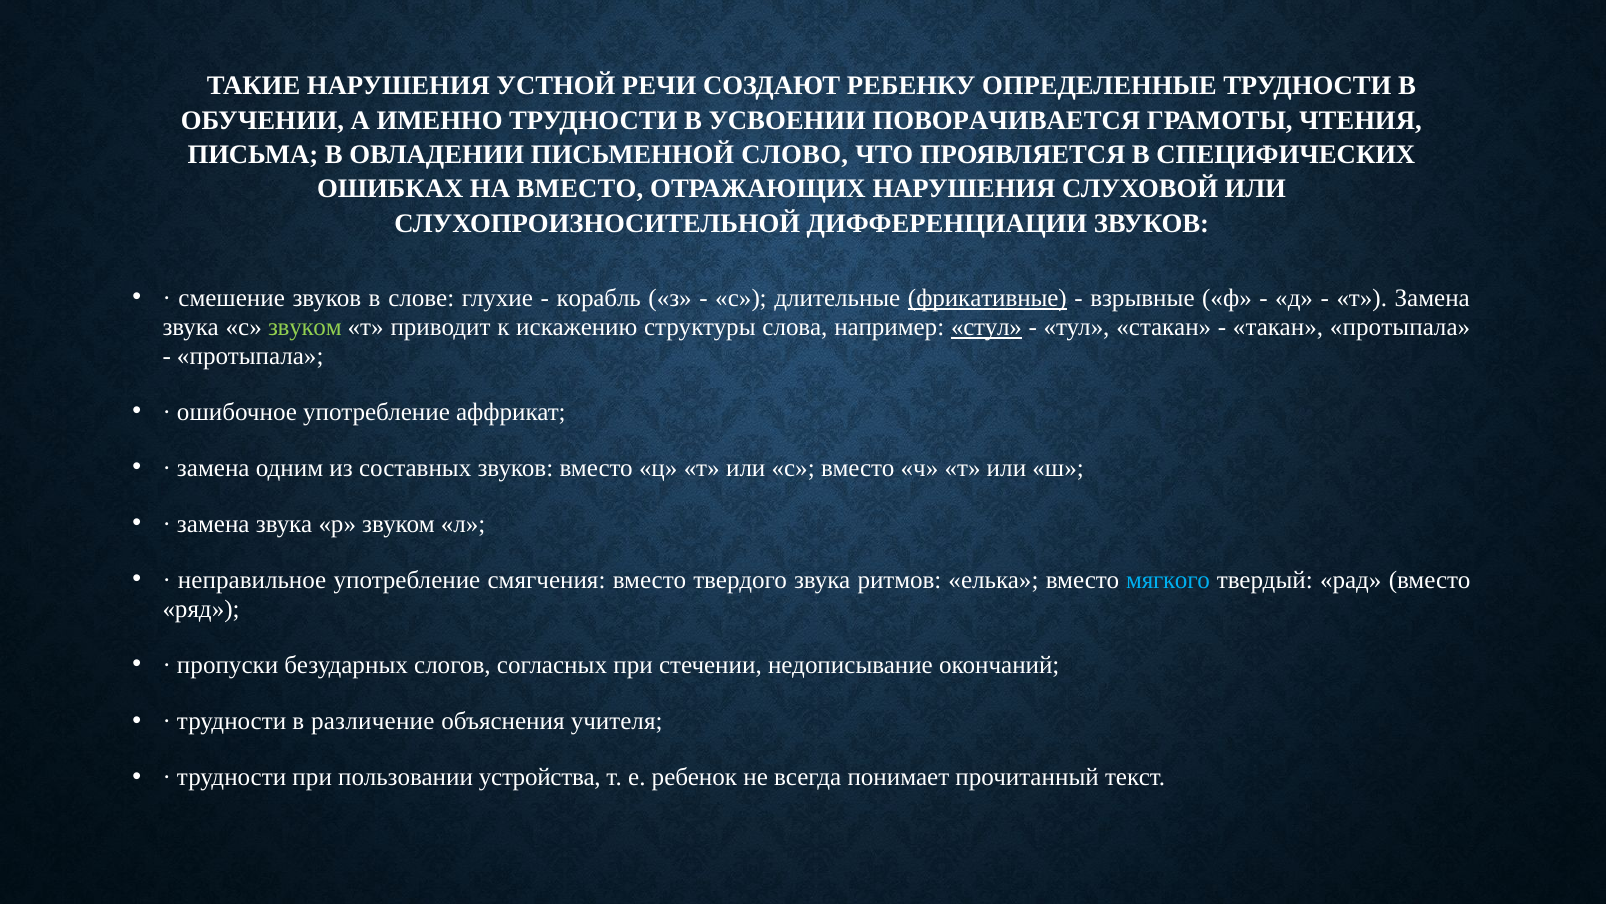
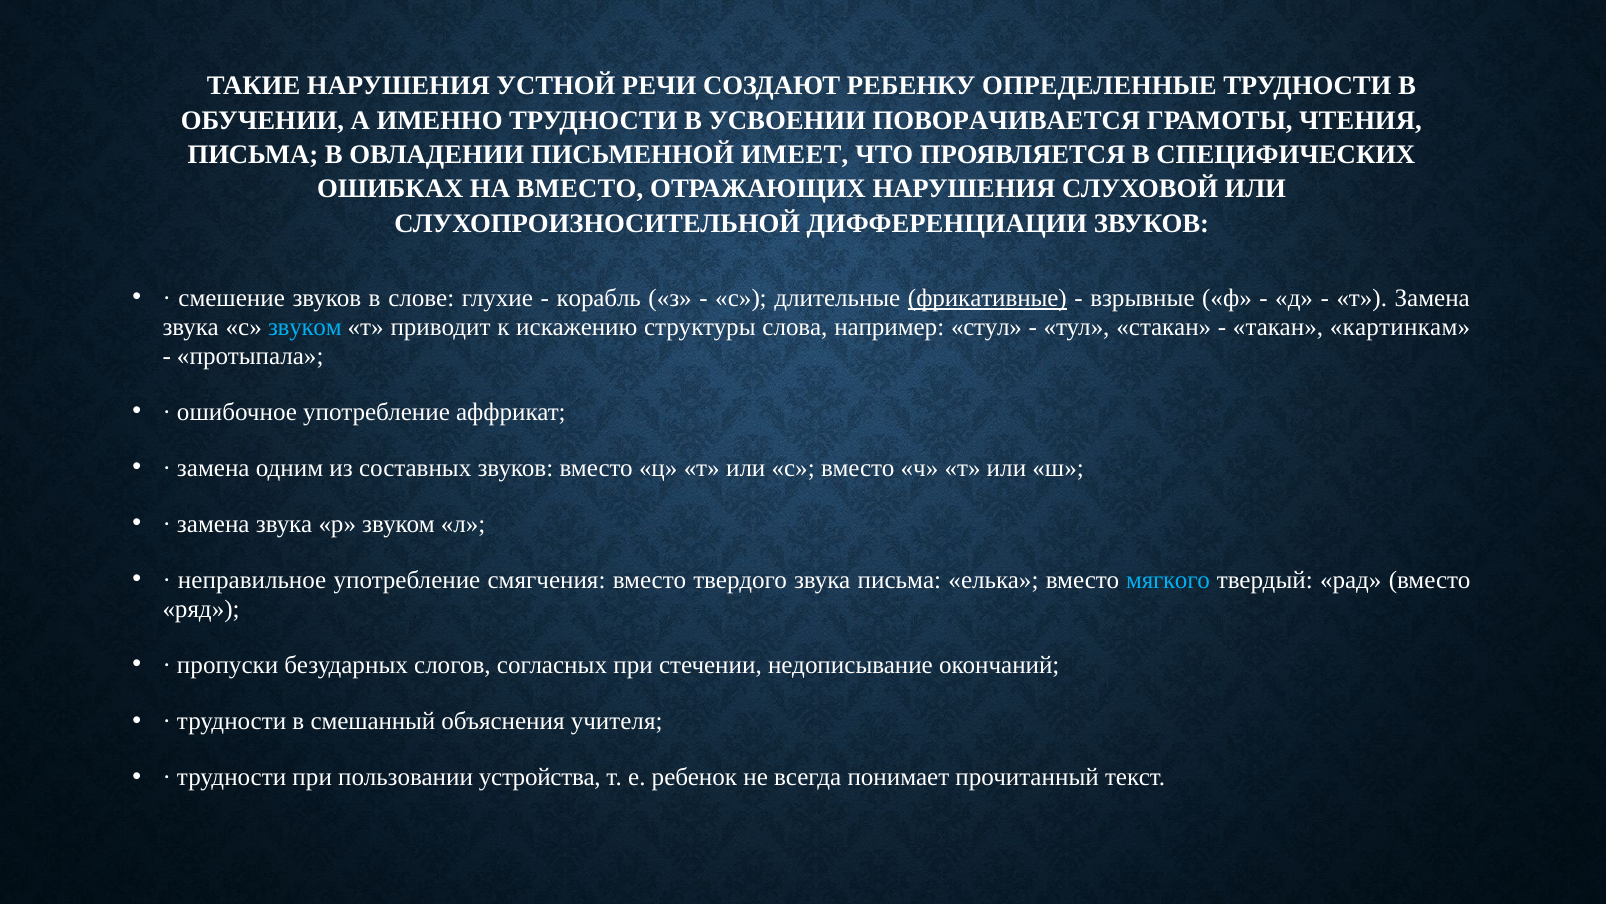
СЛОВО: СЛОВО -> ИМЕЕТ
звуком at (305, 327) colour: light green -> light blue
стул underline: present -> none
такан протыпала: протыпала -> картинкам
звука ритмов: ритмов -> письма
различение: различение -> смешанный
